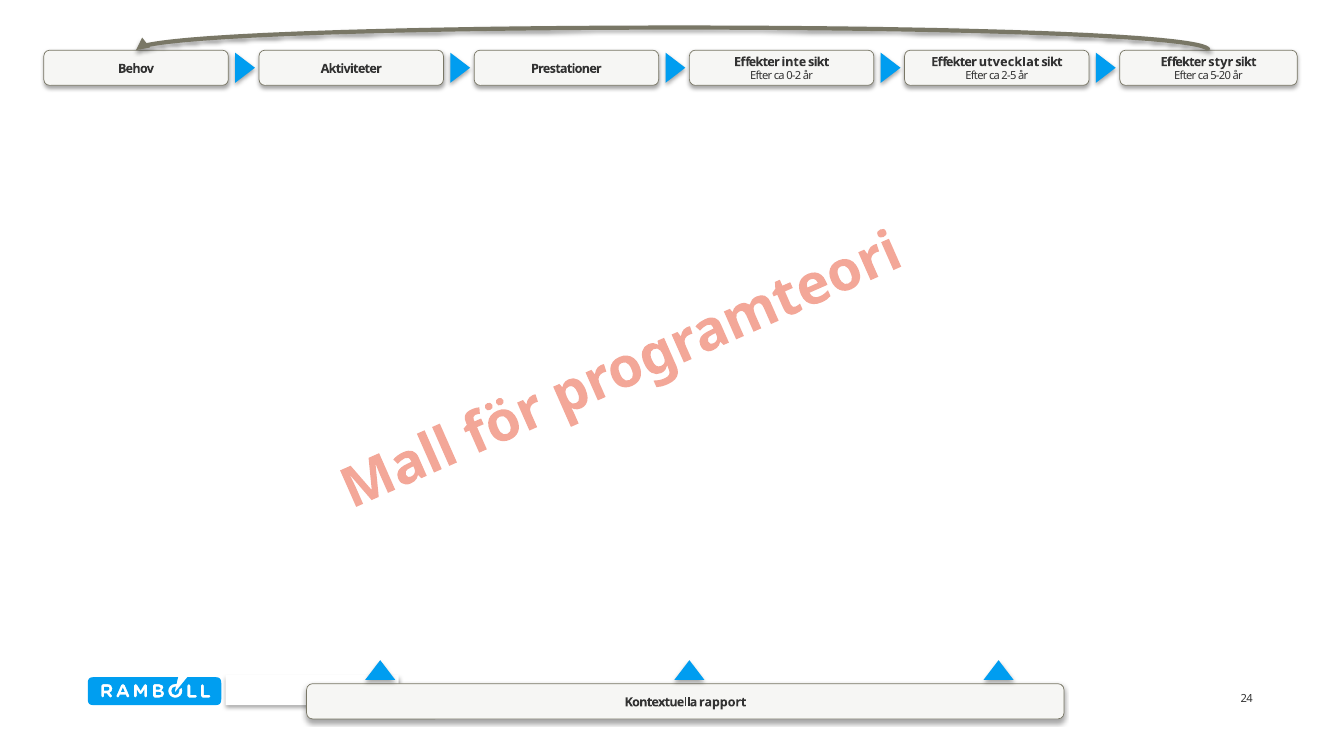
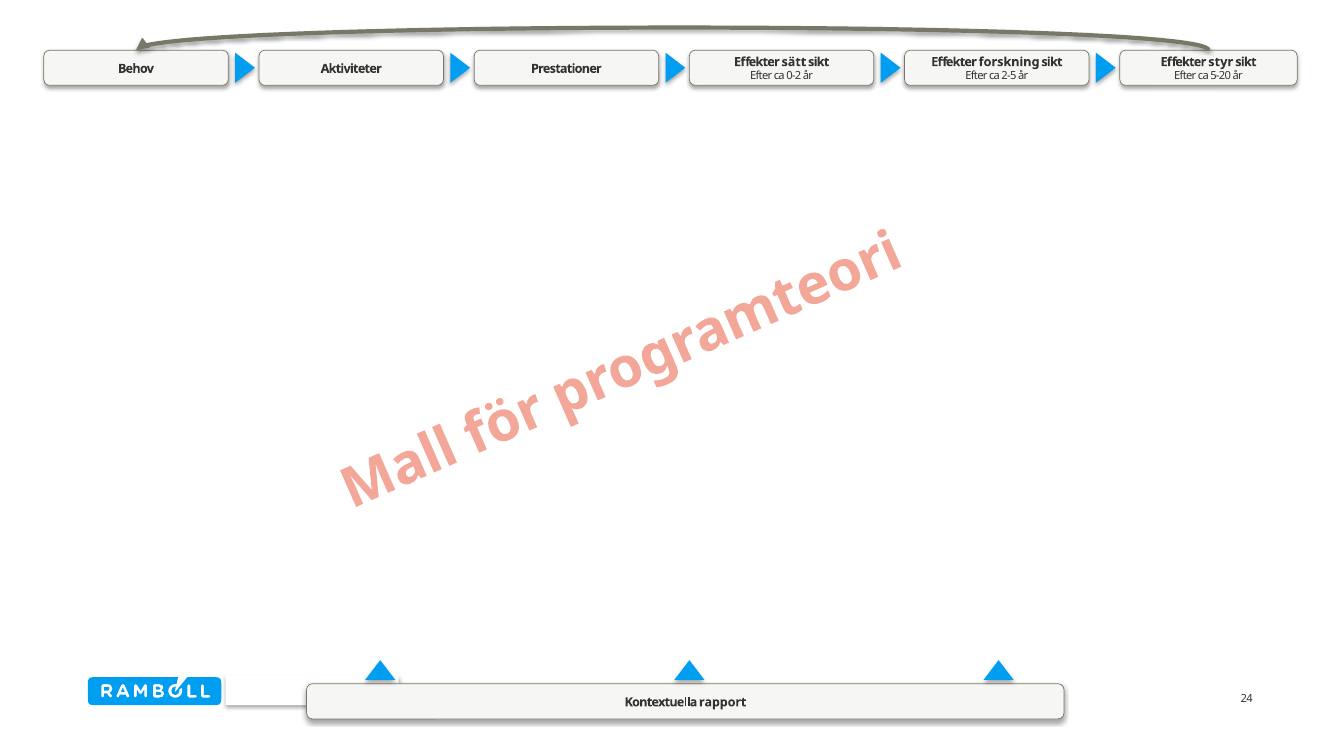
inte: inte -> sätt
utvecklat: utvecklat -> forskning
